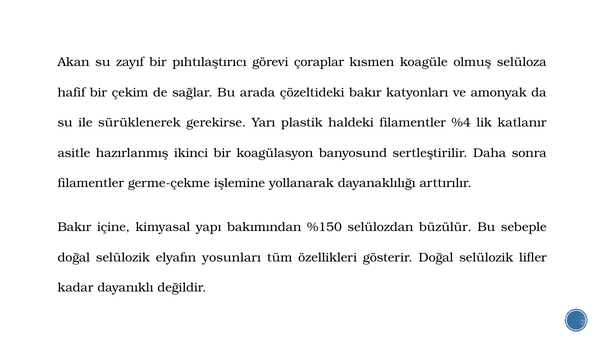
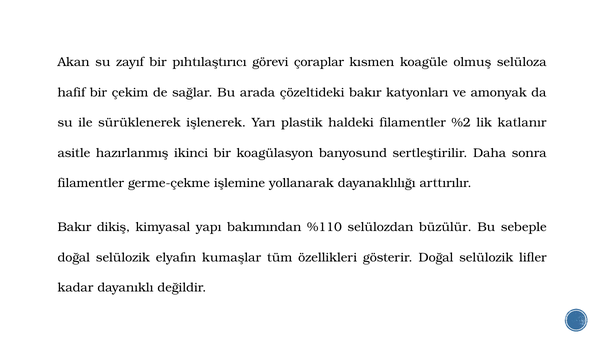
gerekirse: gerekirse -> işlenerek
%4: %4 -> %2
içine: içine -> dikiş
%150: %150 -> %110
yosunları: yosunları -> kumaşlar
